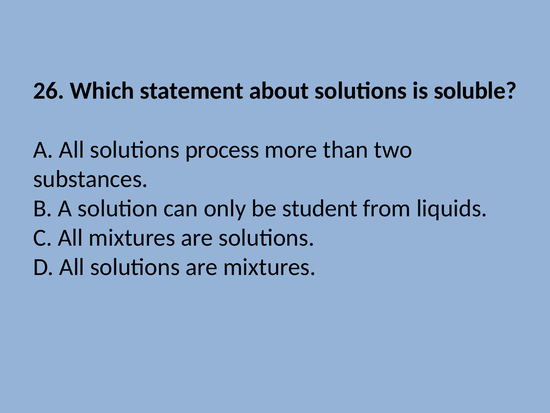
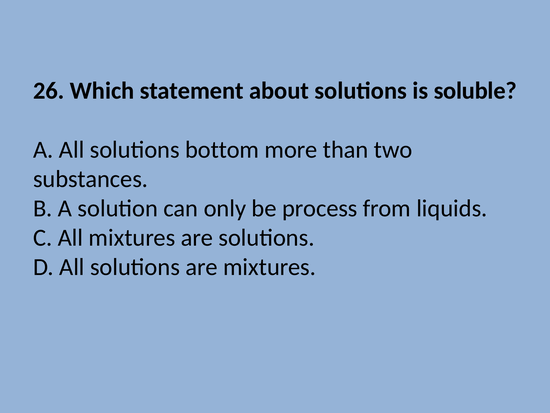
process: process -> bottom
student: student -> process
